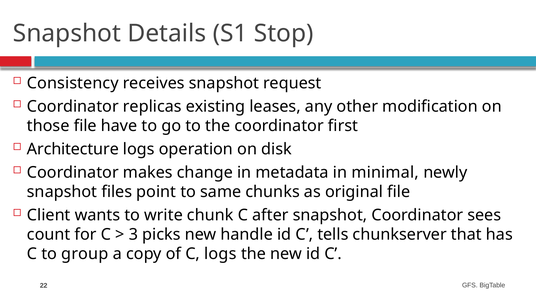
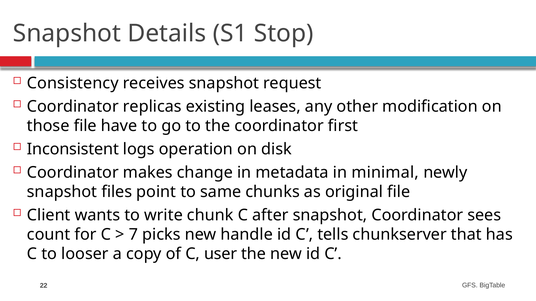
Architecture: Architecture -> Inconsistent
3: 3 -> 7
group: group -> looser
C logs: logs -> user
